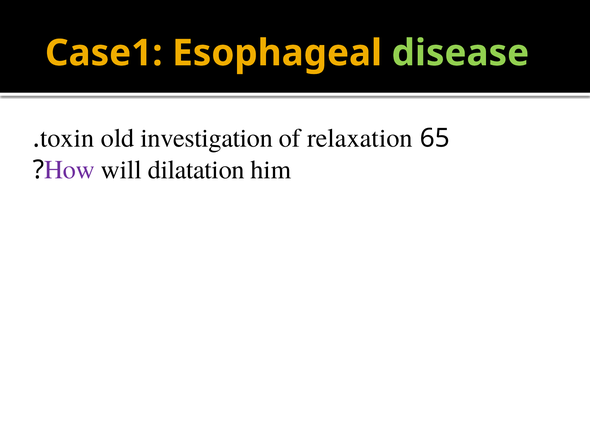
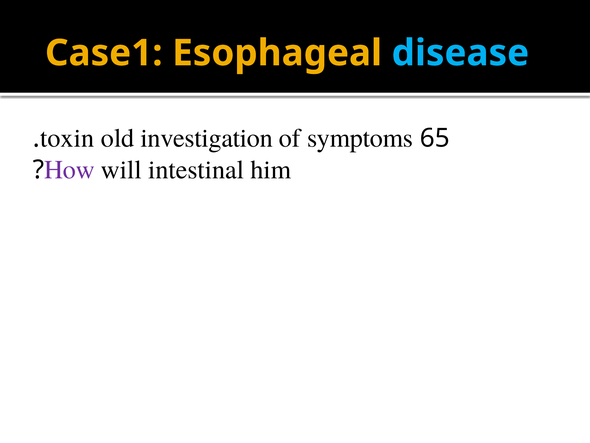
disease colour: light green -> light blue
relaxation: relaxation -> symptoms
dilatation: dilatation -> intestinal
